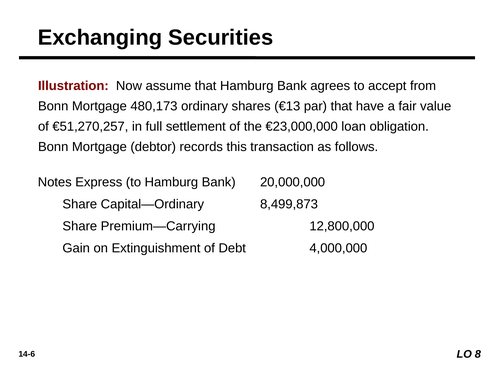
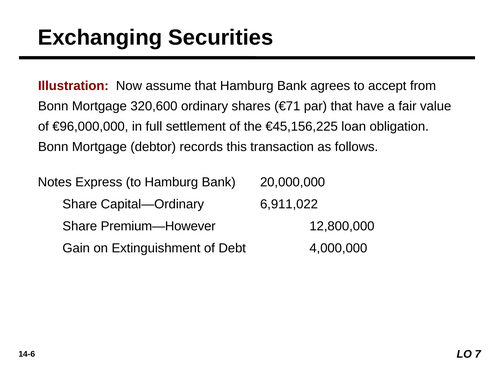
480,173: 480,173 -> 320,600
€13: €13 -> €71
€51,270,257: €51,270,257 -> €96,000,000
€23,000,000: €23,000,000 -> €45,156,225
8,499,873: 8,499,873 -> 6,911,022
Premium—Carrying: Premium—Carrying -> Premium—However
8: 8 -> 7
